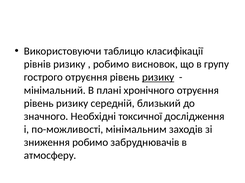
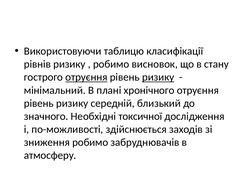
групу: групу -> стану
отруєння at (86, 78) underline: none -> present
мінімальним: мінімальним -> здійснюється
